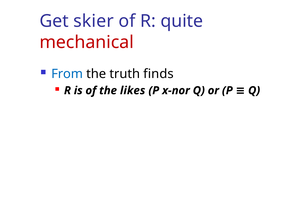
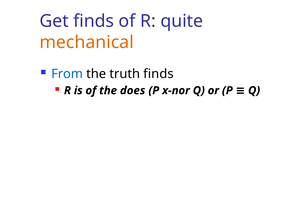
Get skier: skier -> finds
mechanical colour: red -> orange
likes: likes -> does
